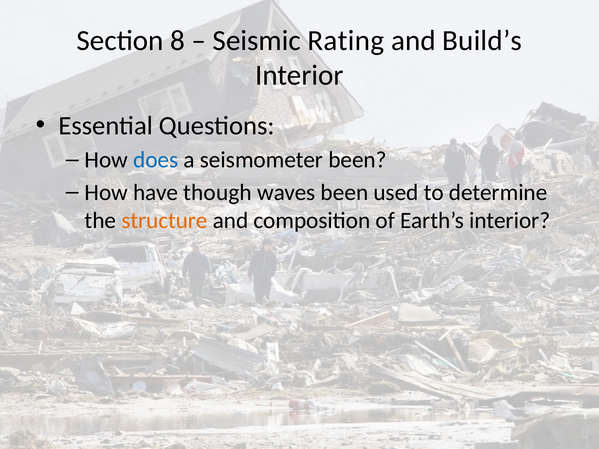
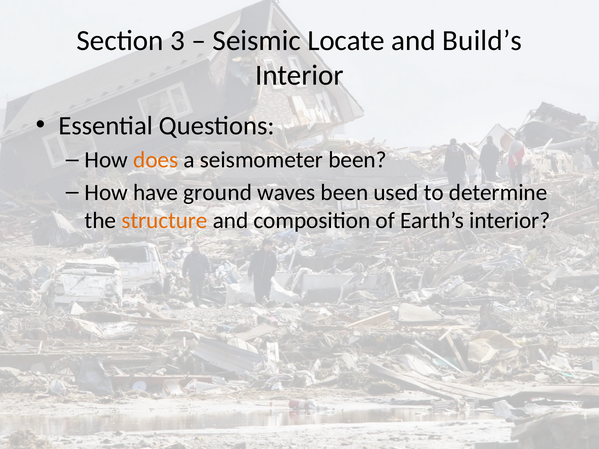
8: 8 -> 3
Rating: Rating -> Locate
does colour: blue -> orange
though: though -> ground
